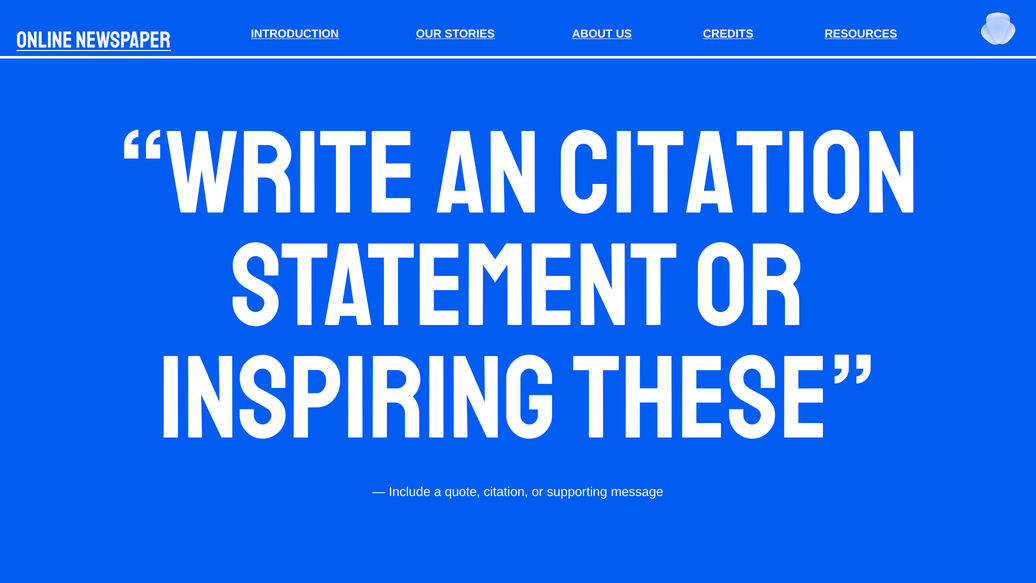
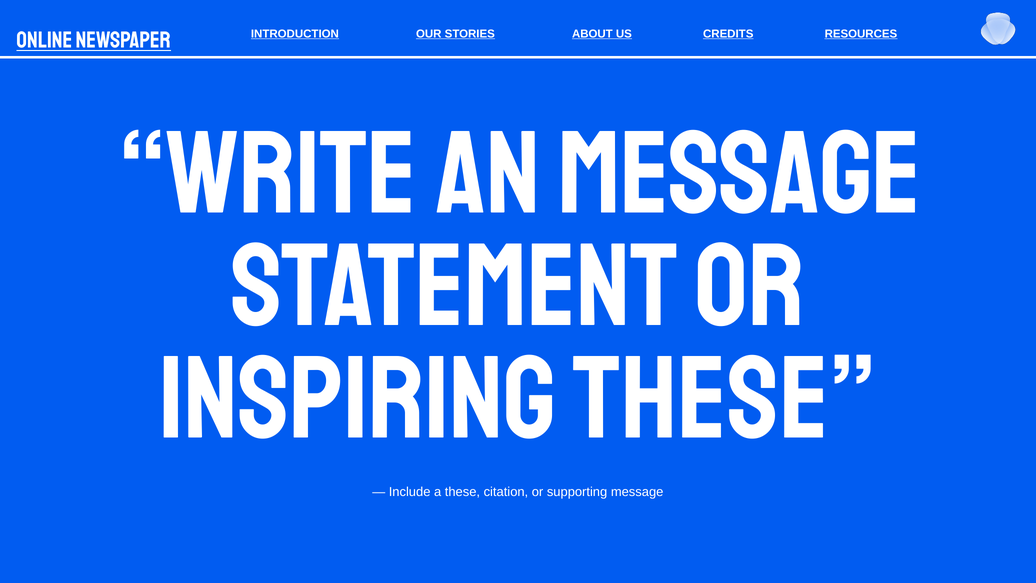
an citation: citation -> message
a quote: quote -> these
